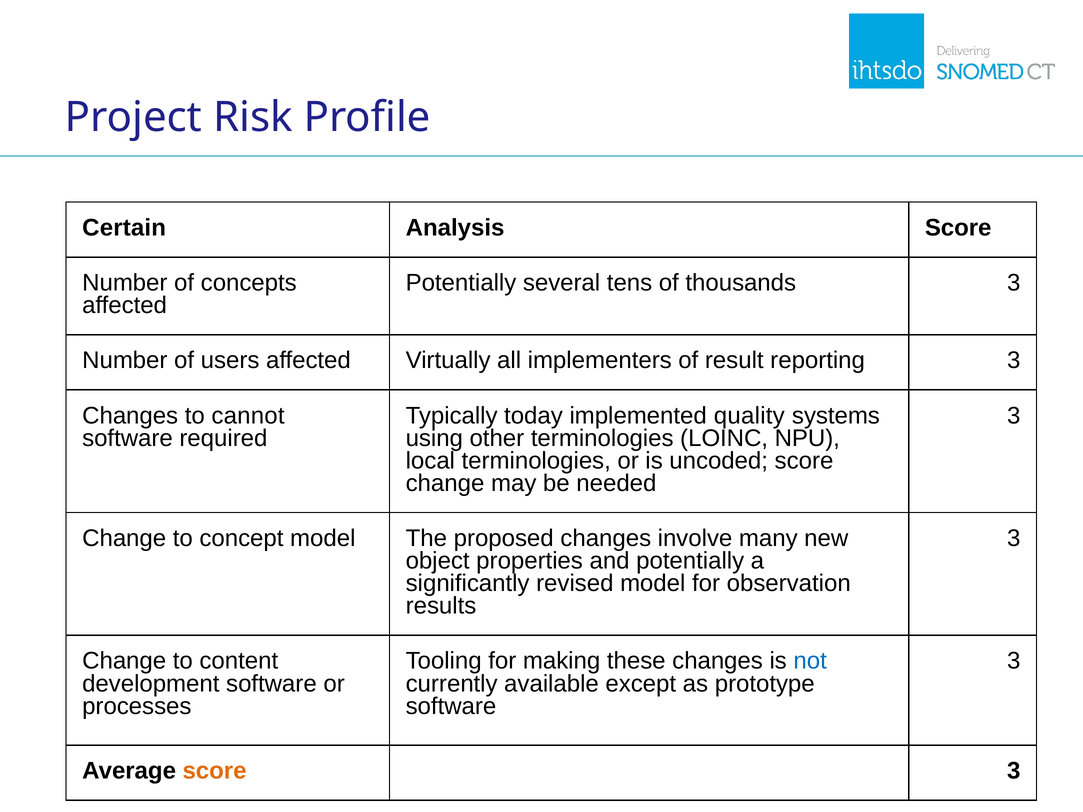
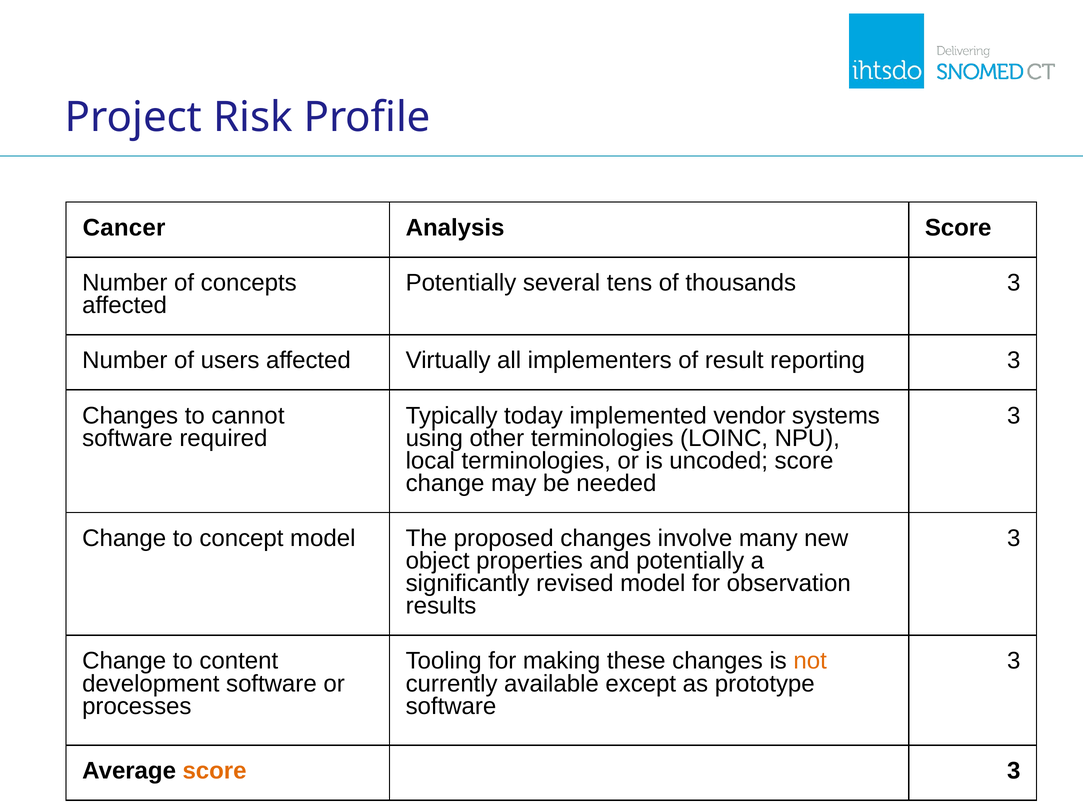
Certain: Certain -> Cancer
quality: quality -> vendor
not colour: blue -> orange
